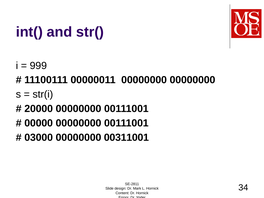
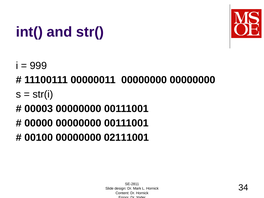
20000: 20000 -> 00003
03000: 03000 -> 00100
00311001: 00311001 -> 02111001
